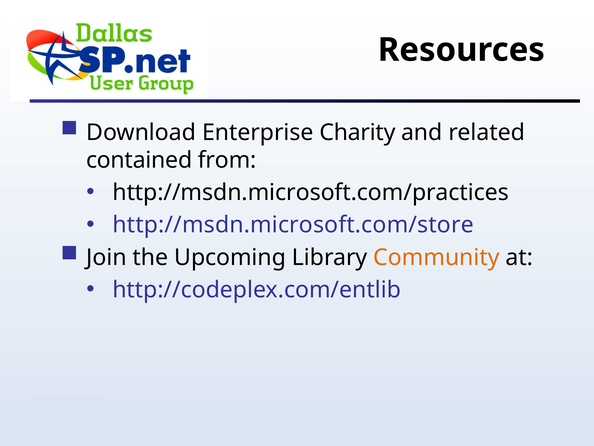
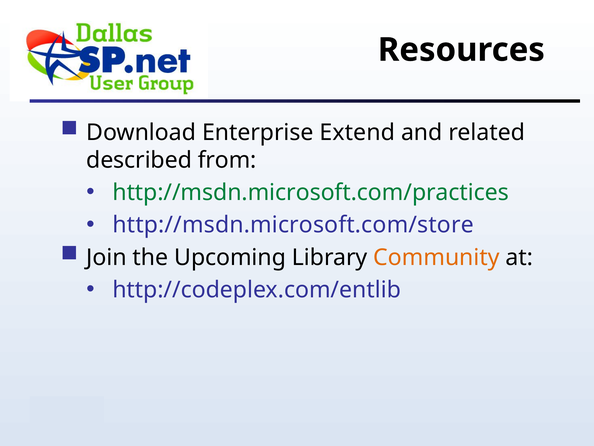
Charity: Charity -> Extend
contained: contained -> described
http://msdn.microsoft.com/practices colour: black -> green
